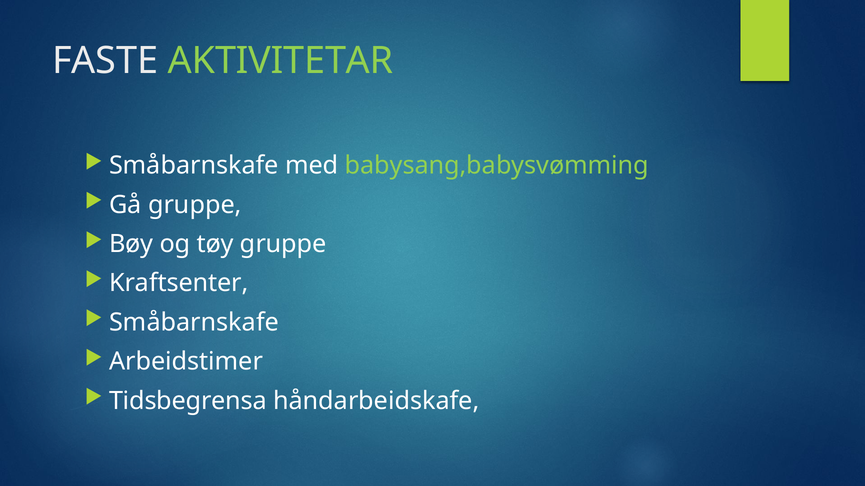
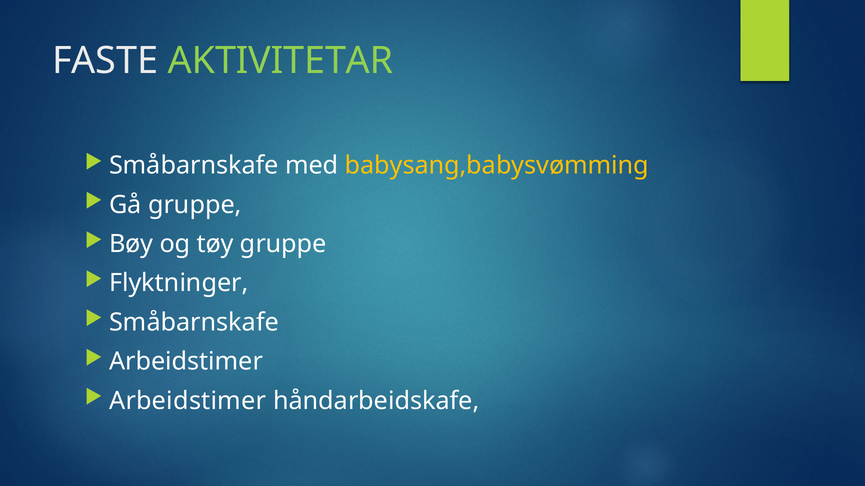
babysang,babysvømming colour: light green -> yellow
Kraftsenter: Kraftsenter -> Flyktninger
Tidsbegrensa at (188, 401): Tidsbegrensa -> Arbeidstimer
